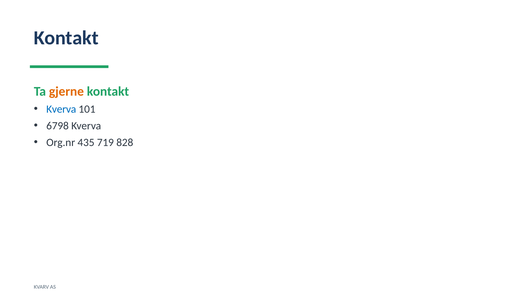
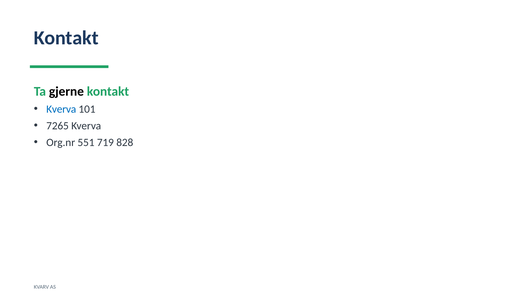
gjerne colour: orange -> black
6798: 6798 -> 7265
435: 435 -> 551
